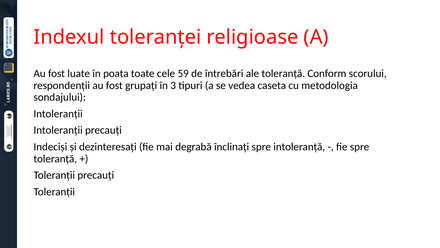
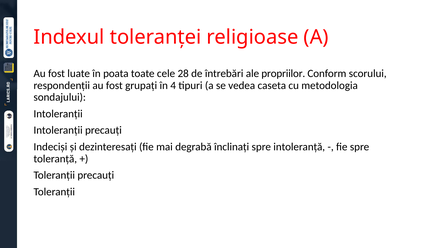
59: 59 -> 28
ale toleranță: toleranță -> propriilor
3: 3 -> 4
